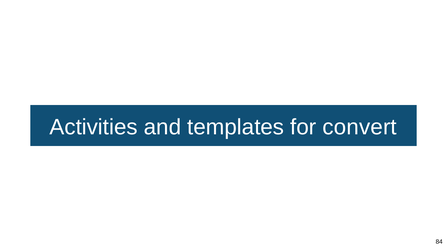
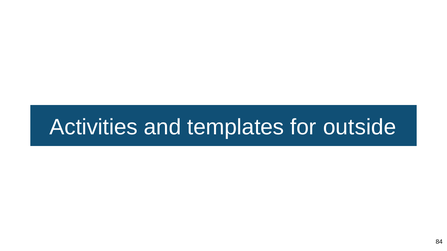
convert: convert -> outside
